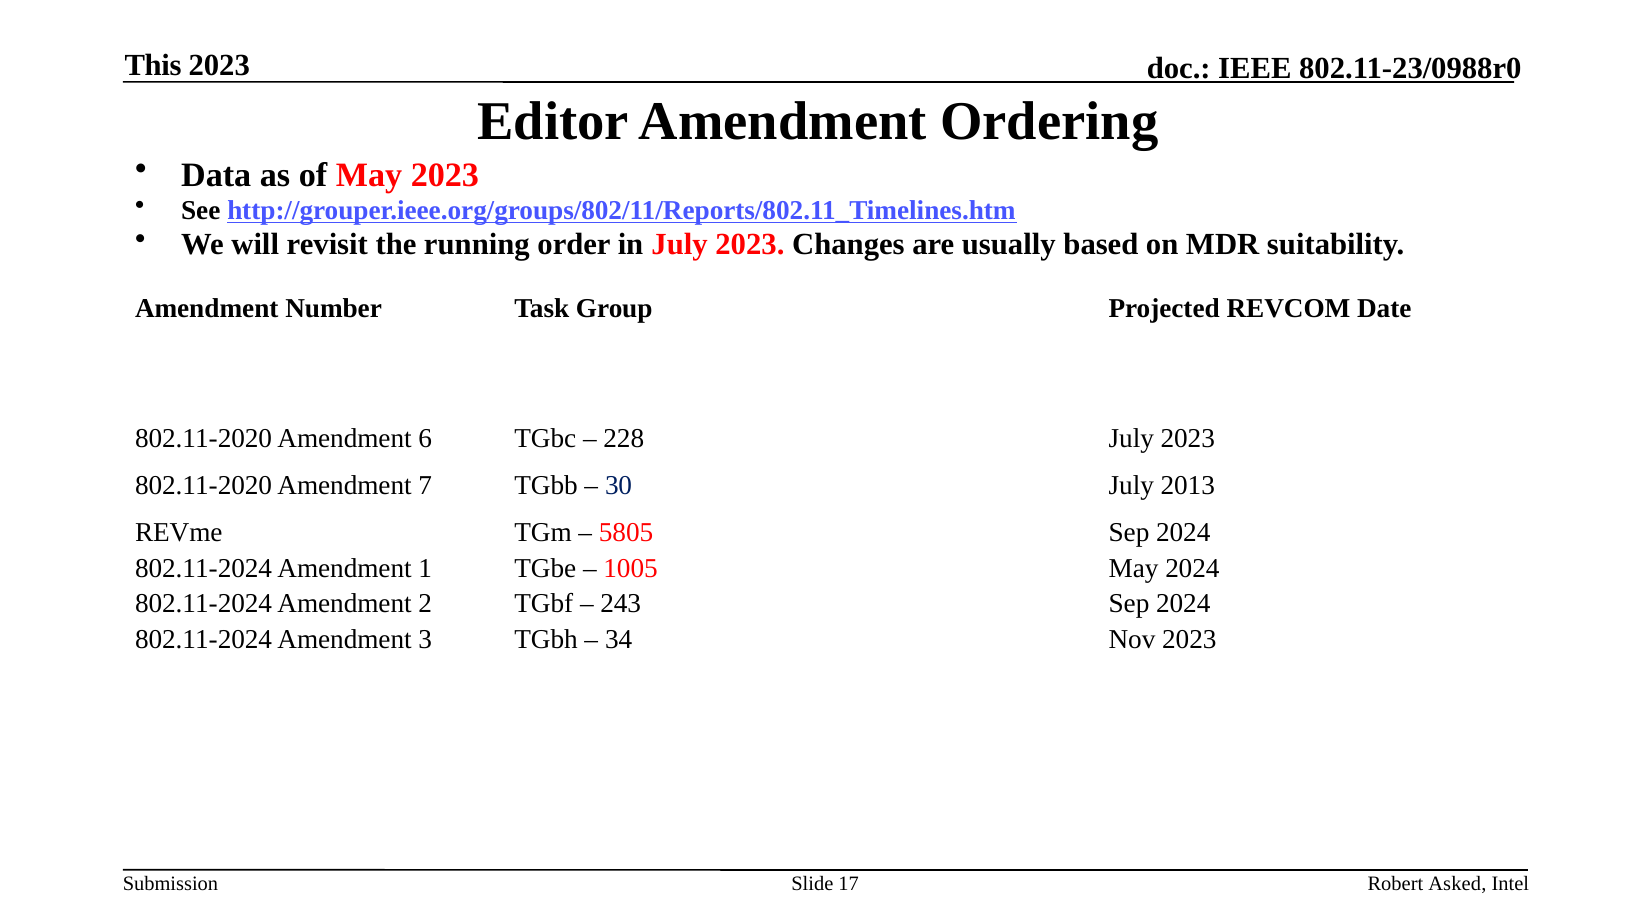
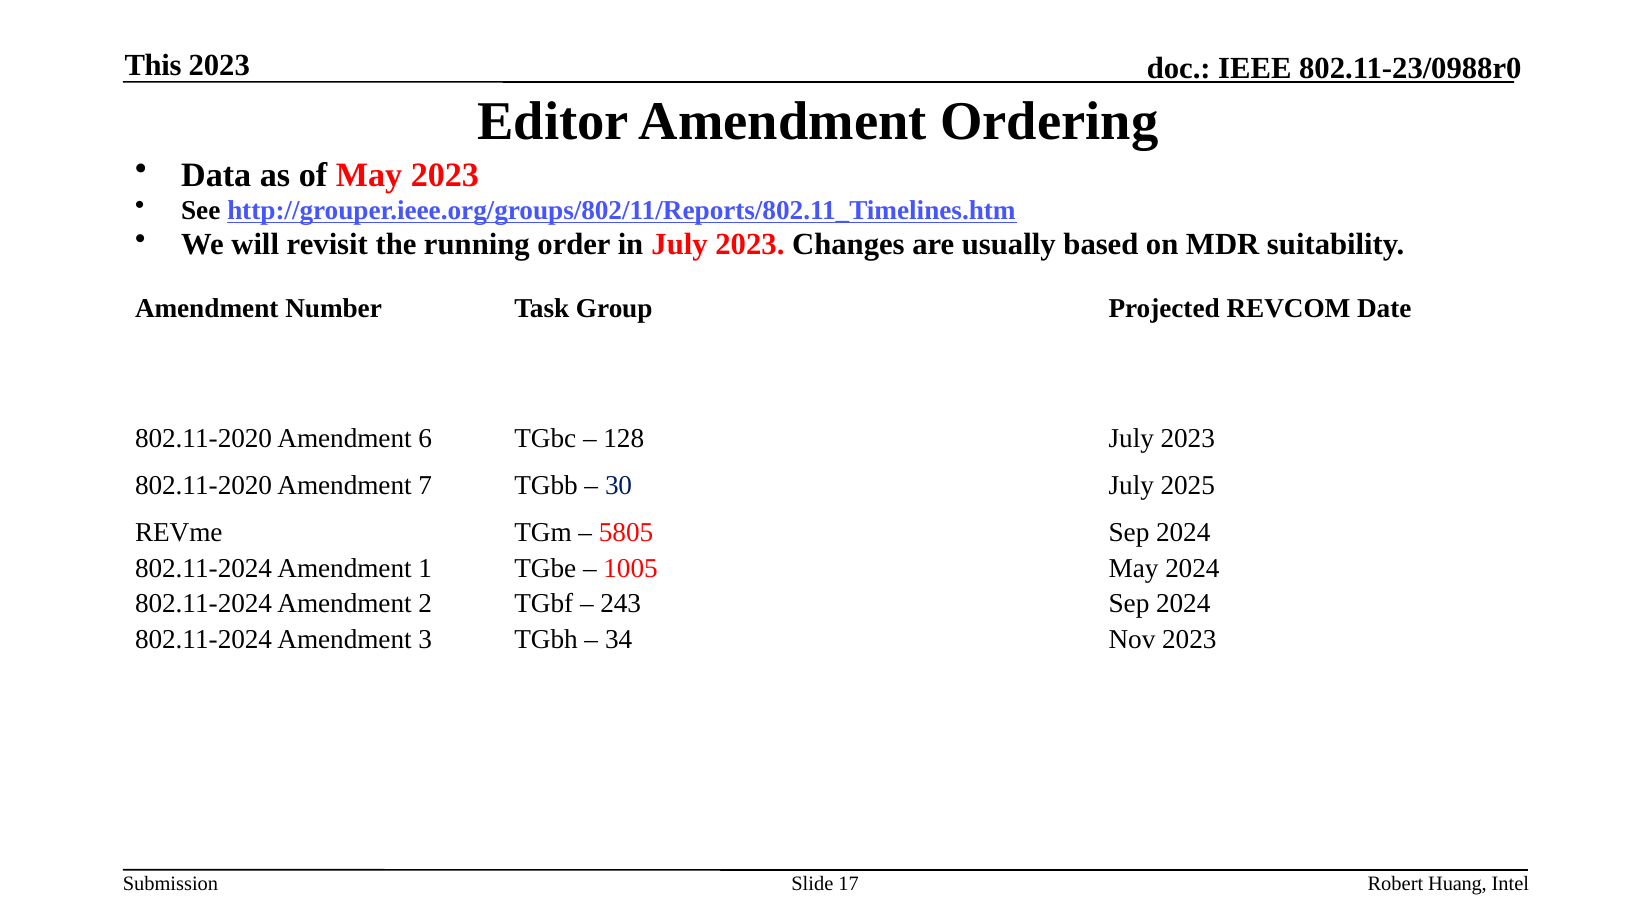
228: 228 -> 128
2013: 2013 -> 2025
Asked: Asked -> Huang
